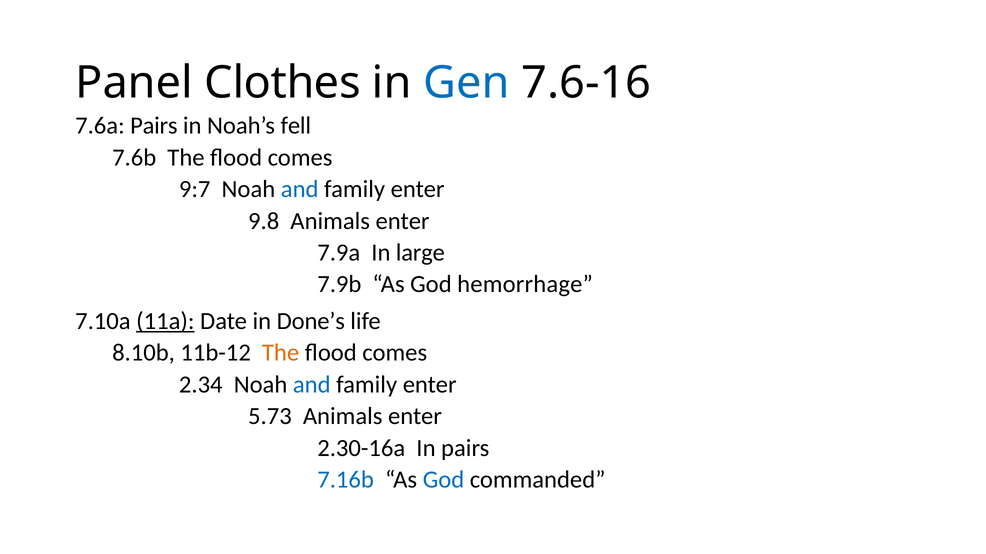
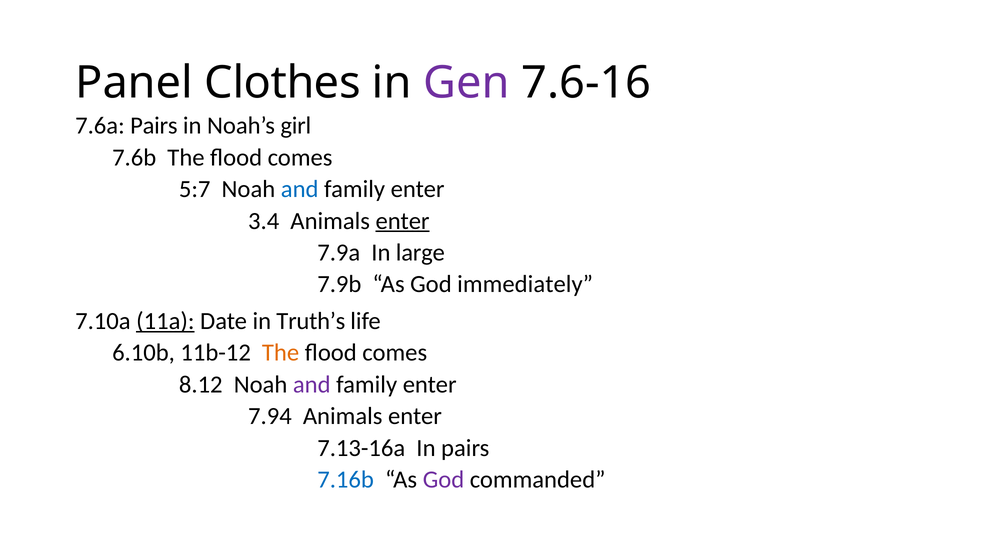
Gen colour: blue -> purple
fell: fell -> girl
9:7: 9:7 -> 5:7
9.8: 9.8 -> 3.4
enter at (403, 221) underline: none -> present
hemorrhage: hemorrhage -> immediately
Done’s: Done’s -> Truth’s
8.10b: 8.10b -> 6.10b
2.34: 2.34 -> 8.12
and at (312, 385) colour: blue -> purple
5.73: 5.73 -> 7.94
2.30-16a: 2.30-16a -> 7.13-16a
God at (443, 480) colour: blue -> purple
